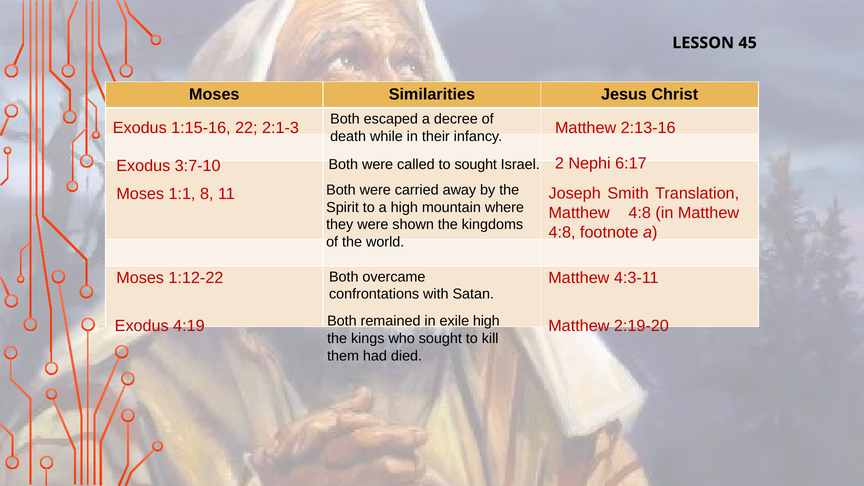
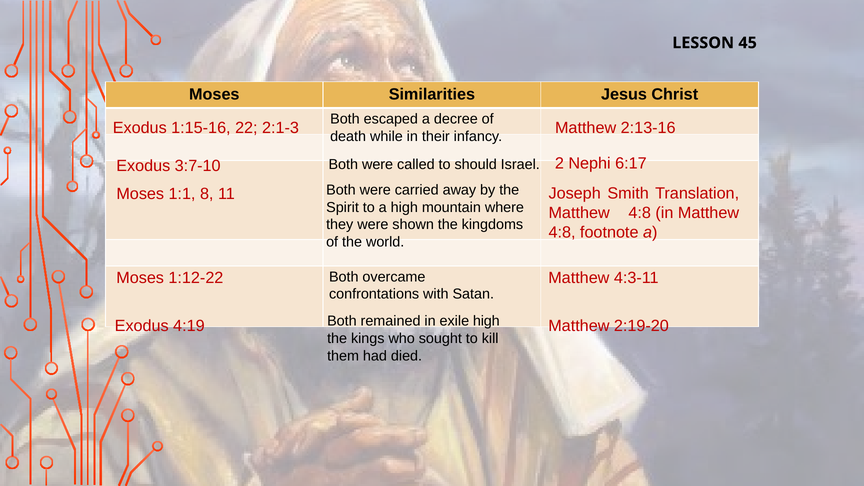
to sought: sought -> should
